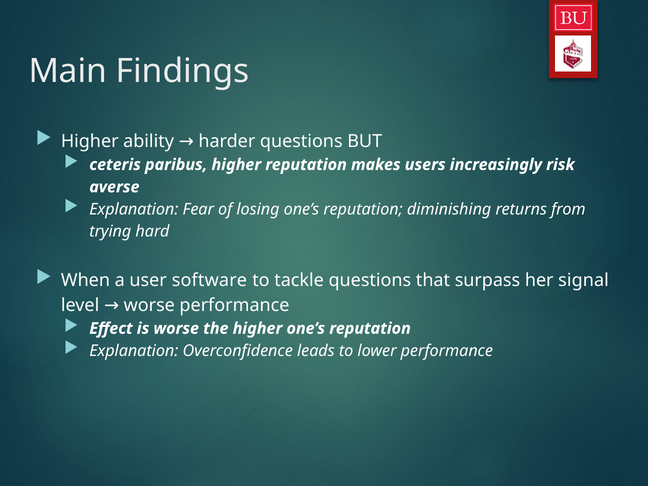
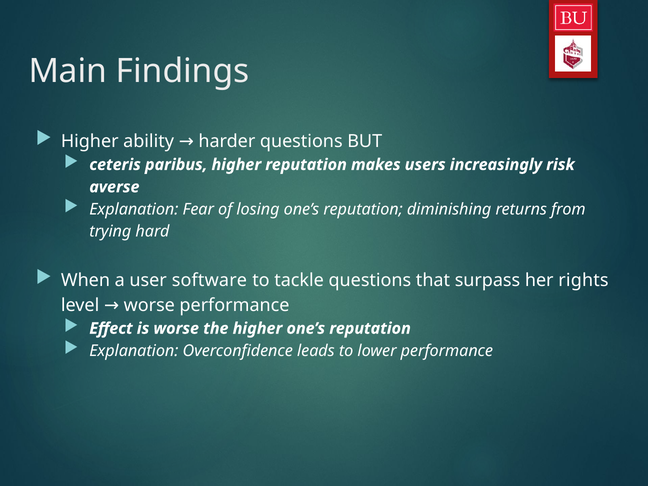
signal: signal -> rights
